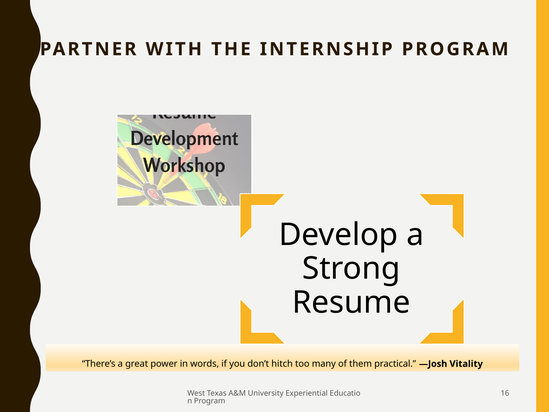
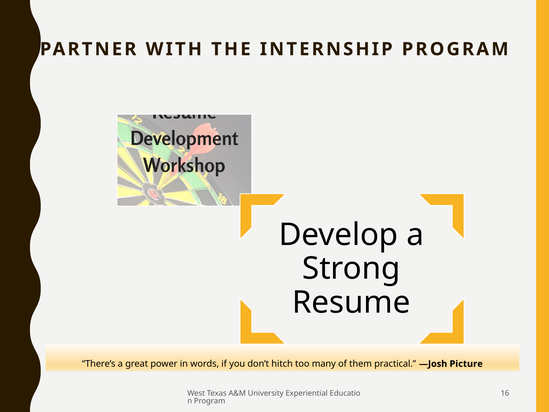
Vitality: Vitality -> Picture
